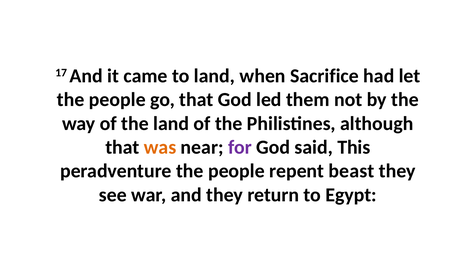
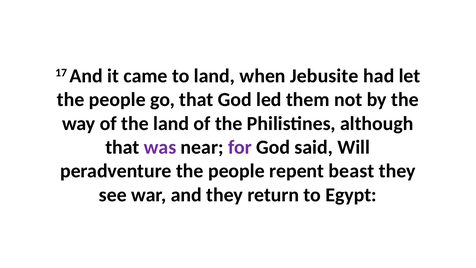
Sacrifice: Sacrifice -> Jebusite
was colour: orange -> purple
This: This -> Will
